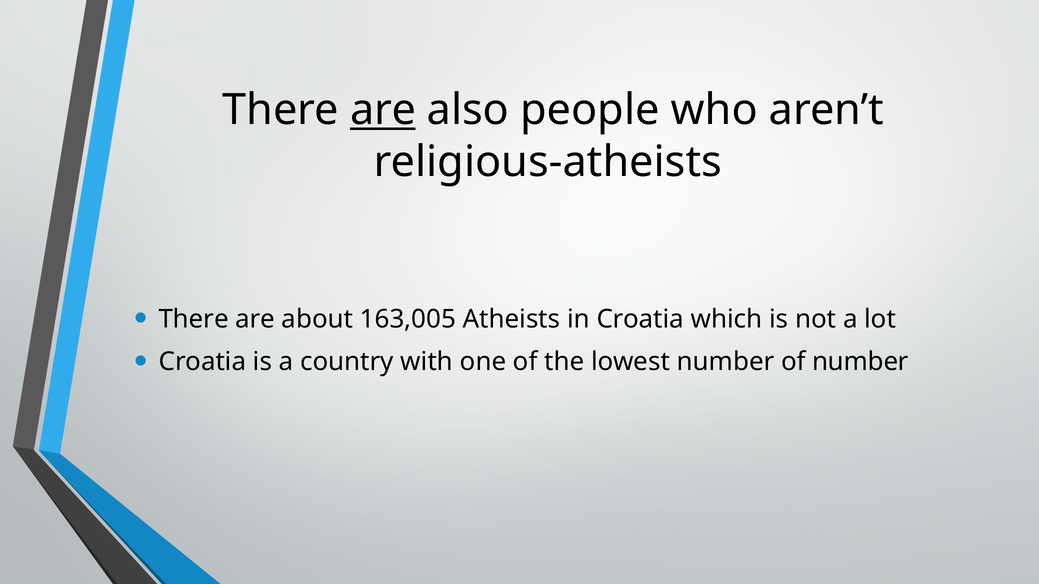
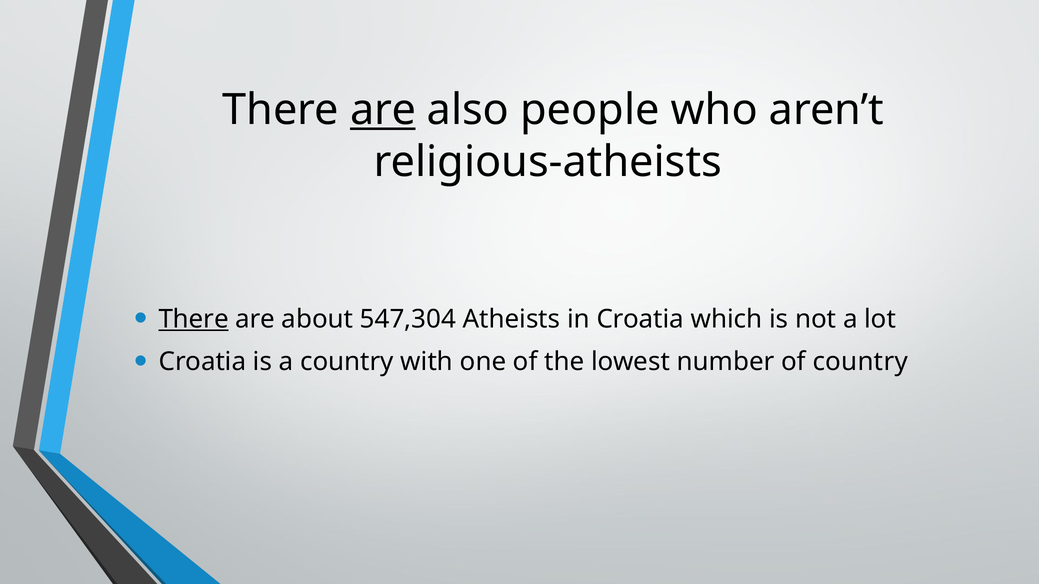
There at (194, 319) underline: none -> present
163,005: 163,005 -> 547,304
of number: number -> country
